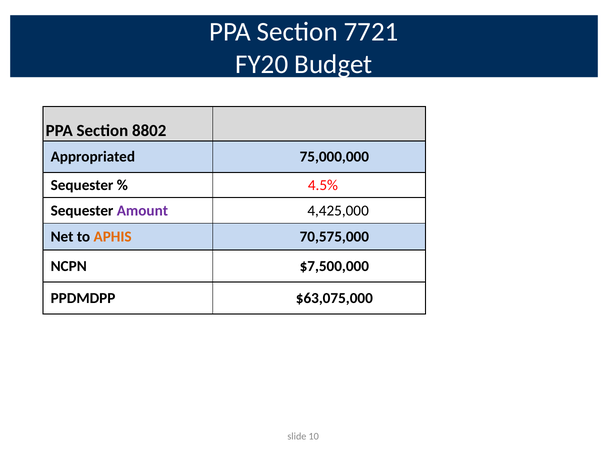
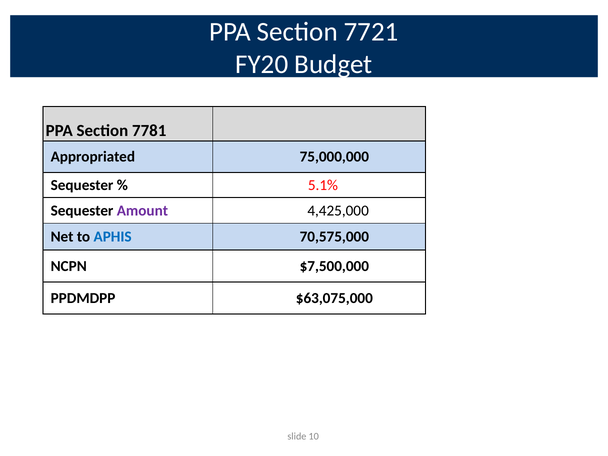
8802: 8802 -> 7781
4.5%: 4.5% -> 5.1%
APHIS colour: orange -> blue
